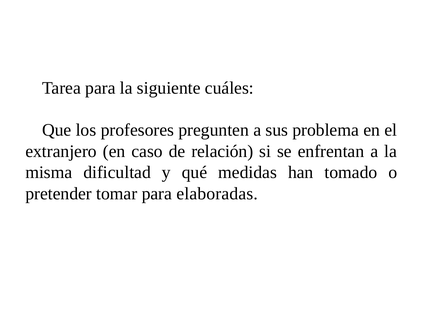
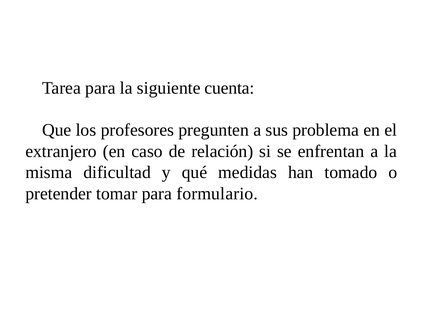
cuáles: cuáles -> cuenta
elaboradas: elaboradas -> formulario
